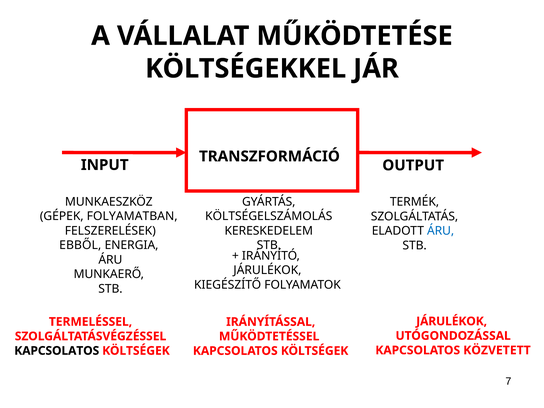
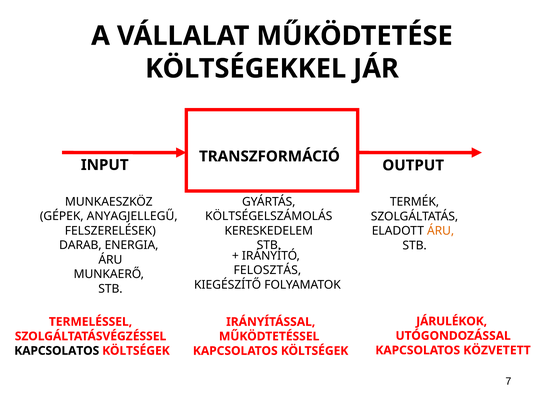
FOLYAMATBAN: FOLYAMATBAN -> ANYAGJELLEGŰ
ÁRU at (441, 231) colour: blue -> orange
EBBŐL: EBBŐL -> DARAB
JÁRULÉKOK at (267, 270): JÁRULÉKOK -> FELOSZTÁS
